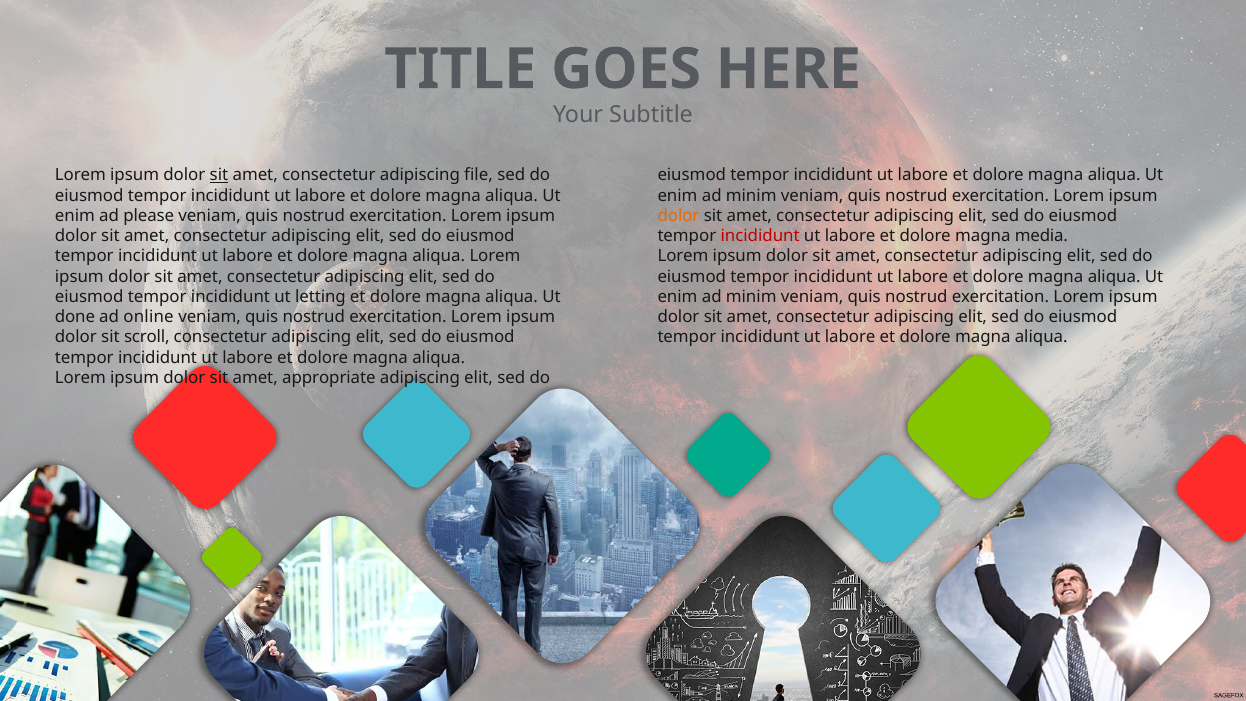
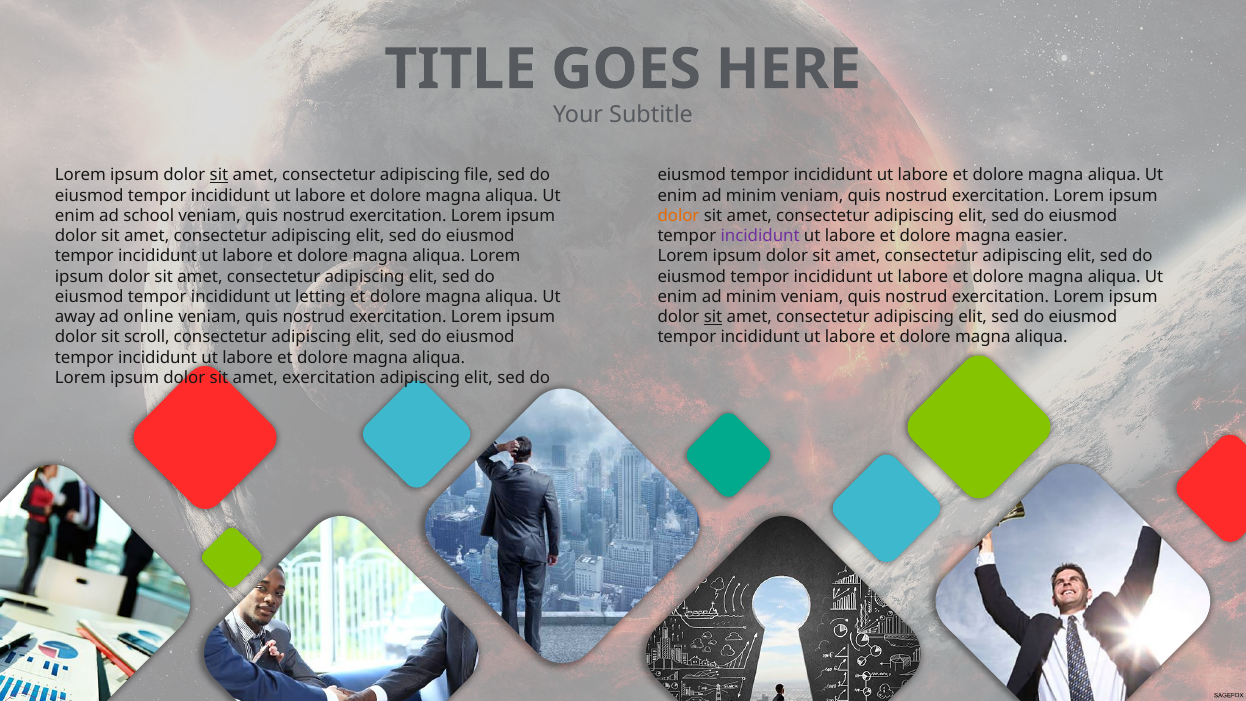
please: please -> school
incididunt at (760, 236) colour: red -> purple
media: media -> easier
done: done -> away
sit at (713, 317) underline: none -> present
amet appropriate: appropriate -> exercitation
